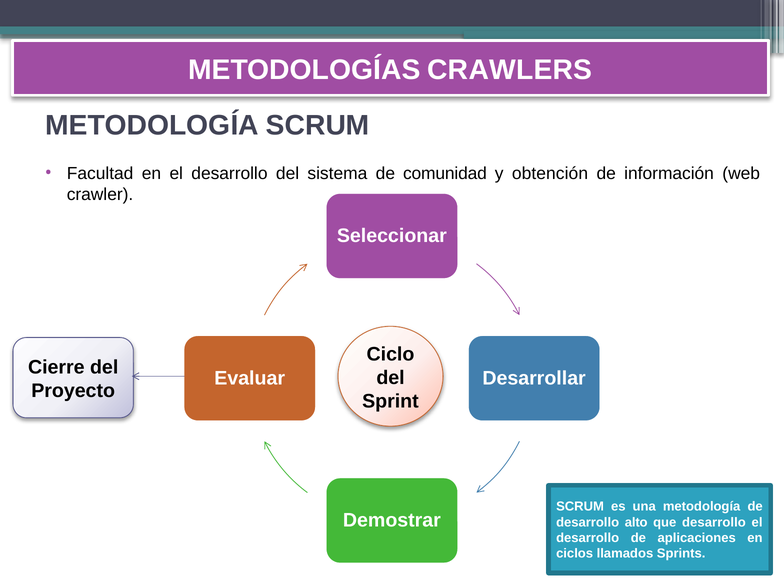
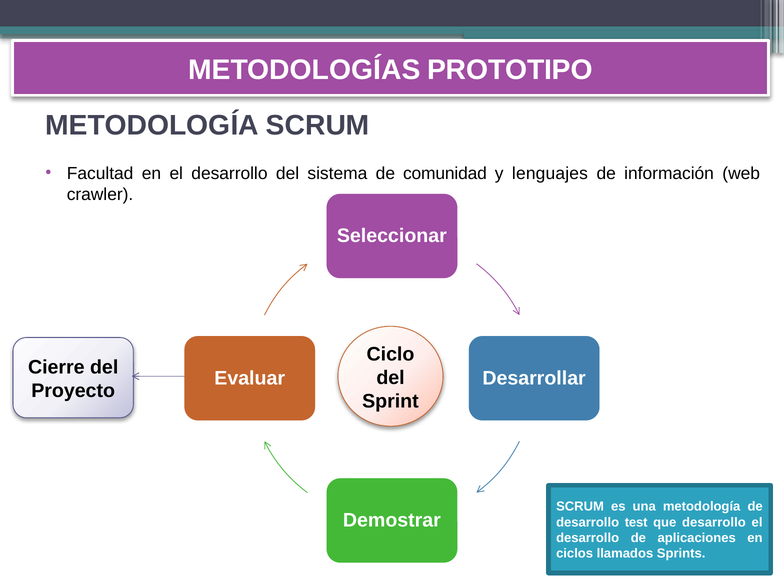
CRAWLERS: CRAWLERS -> PROTOTIPO
obtención: obtención -> lenguajes
alto: alto -> test
